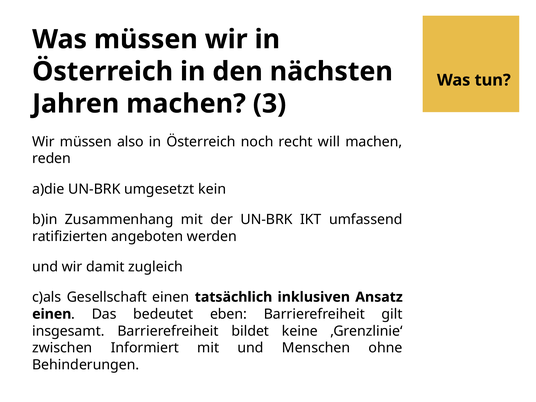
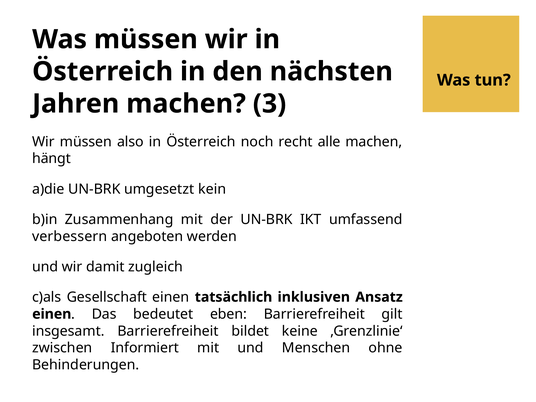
will: will -> alle
reden: reden -> hängt
ratifizierten: ratifizierten -> verbessern
